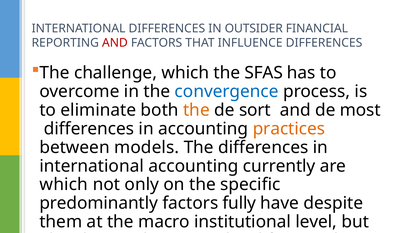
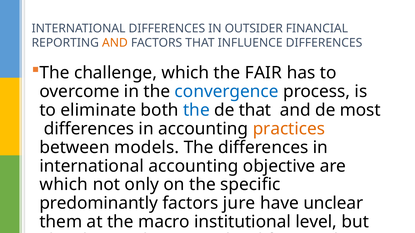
AND at (115, 43) colour: red -> orange
SFAS: SFAS -> FAIR
the at (196, 110) colour: orange -> blue
de sort: sort -> that
currently: currently -> objective
fully: fully -> jure
despite: despite -> unclear
